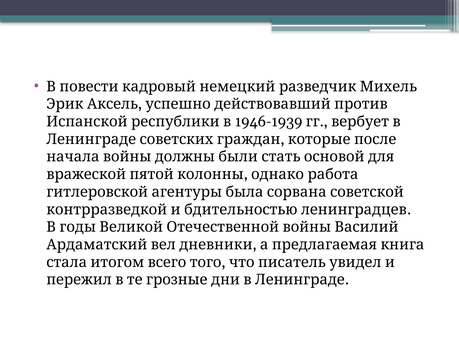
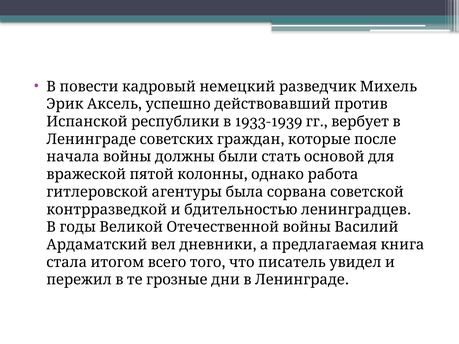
1946-1939: 1946-1939 -> 1933-1939
